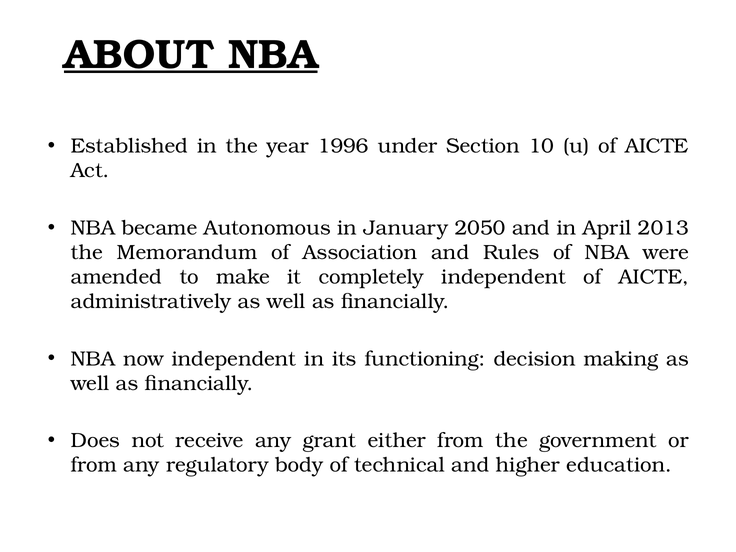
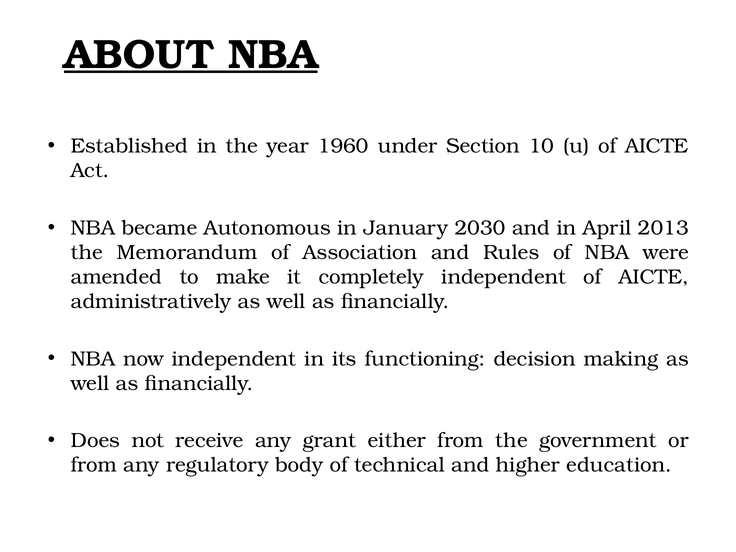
1996: 1996 -> 1960
2050: 2050 -> 2030
